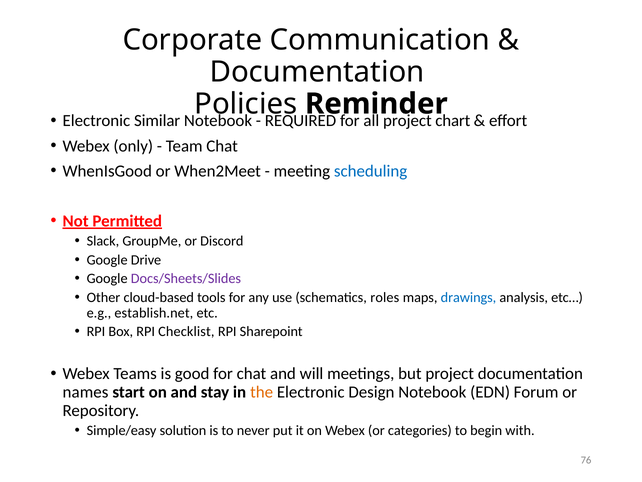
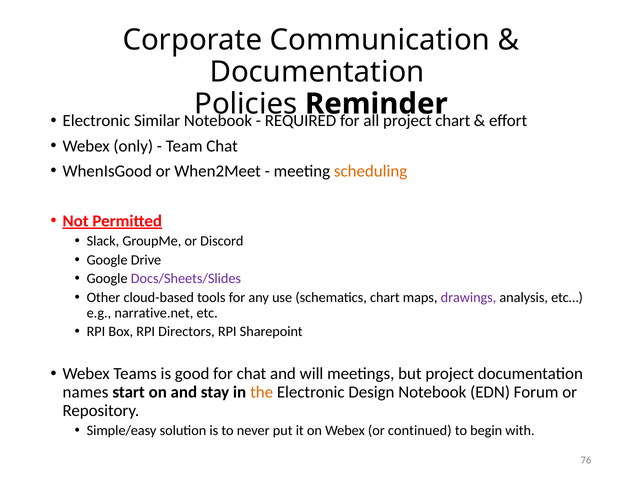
scheduling colour: blue -> orange
schematics roles: roles -> chart
drawings colour: blue -> purple
establish.net: establish.net -> narrative.net
Checklist: Checklist -> Directors
categories: categories -> continued
